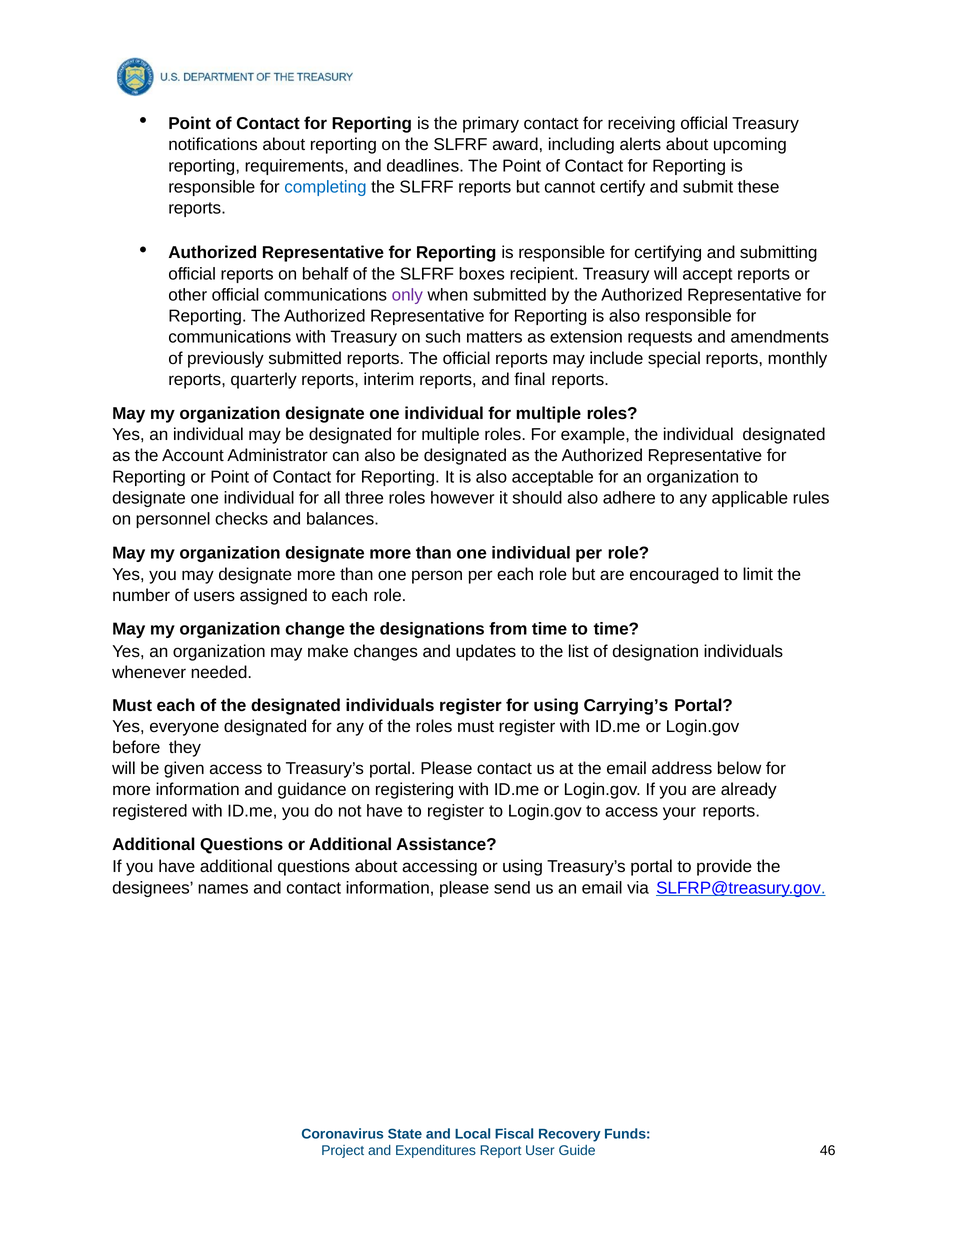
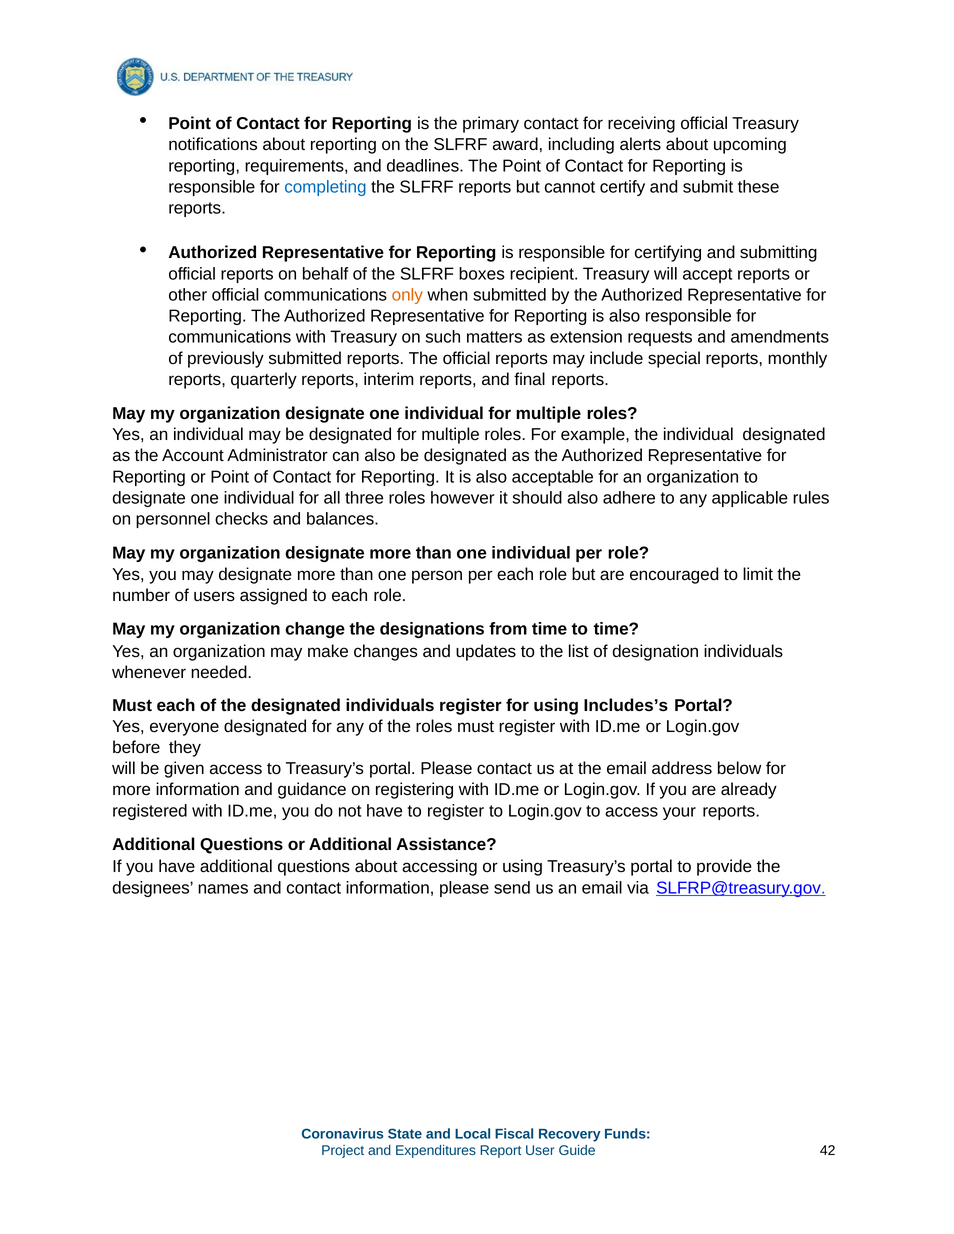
only colour: purple -> orange
Carrying’s: Carrying’s -> Includes’s
46: 46 -> 42
